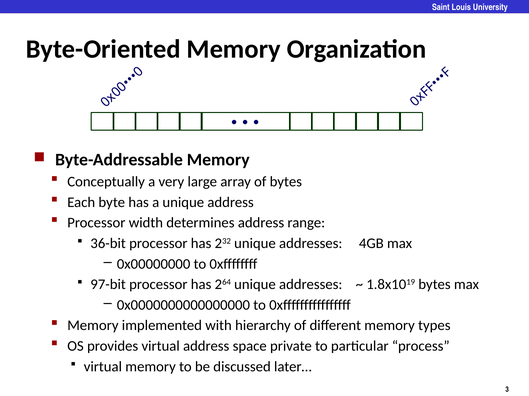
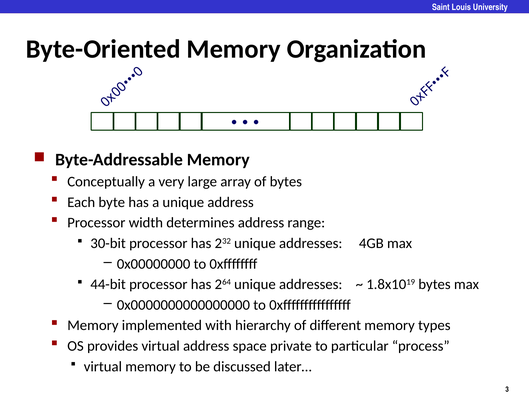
36-bit: 36-bit -> 30-bit
97-bit: 97-bit -> 44-bit
